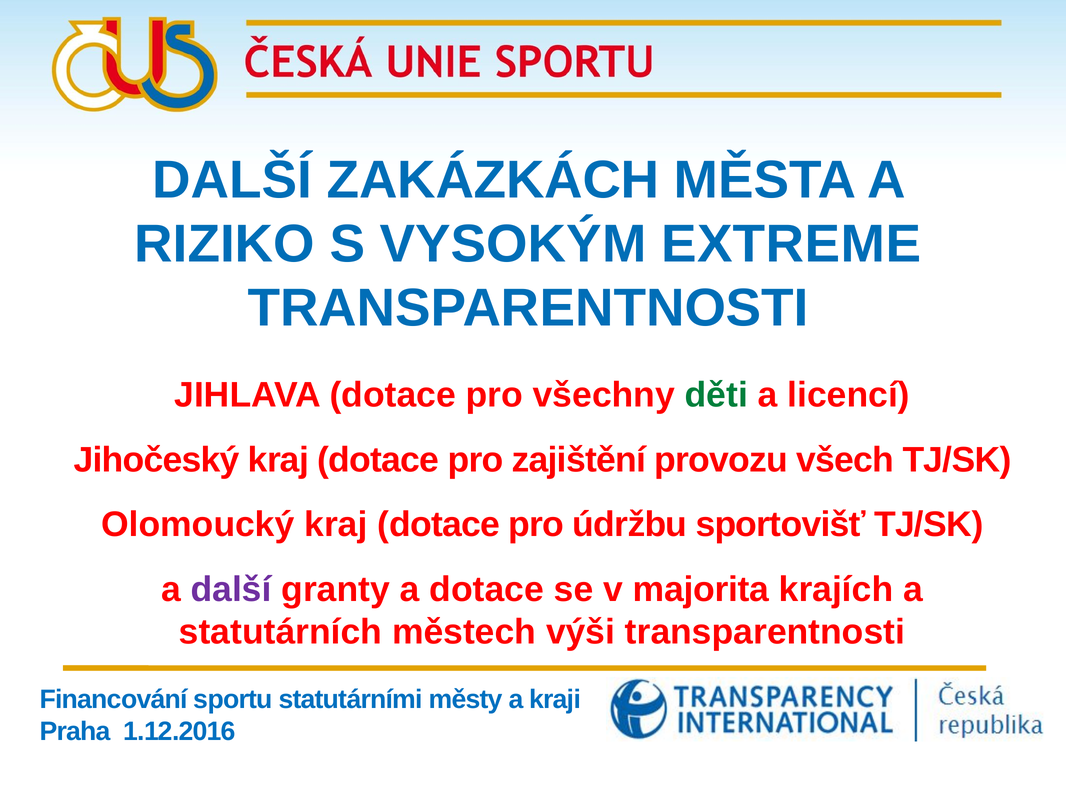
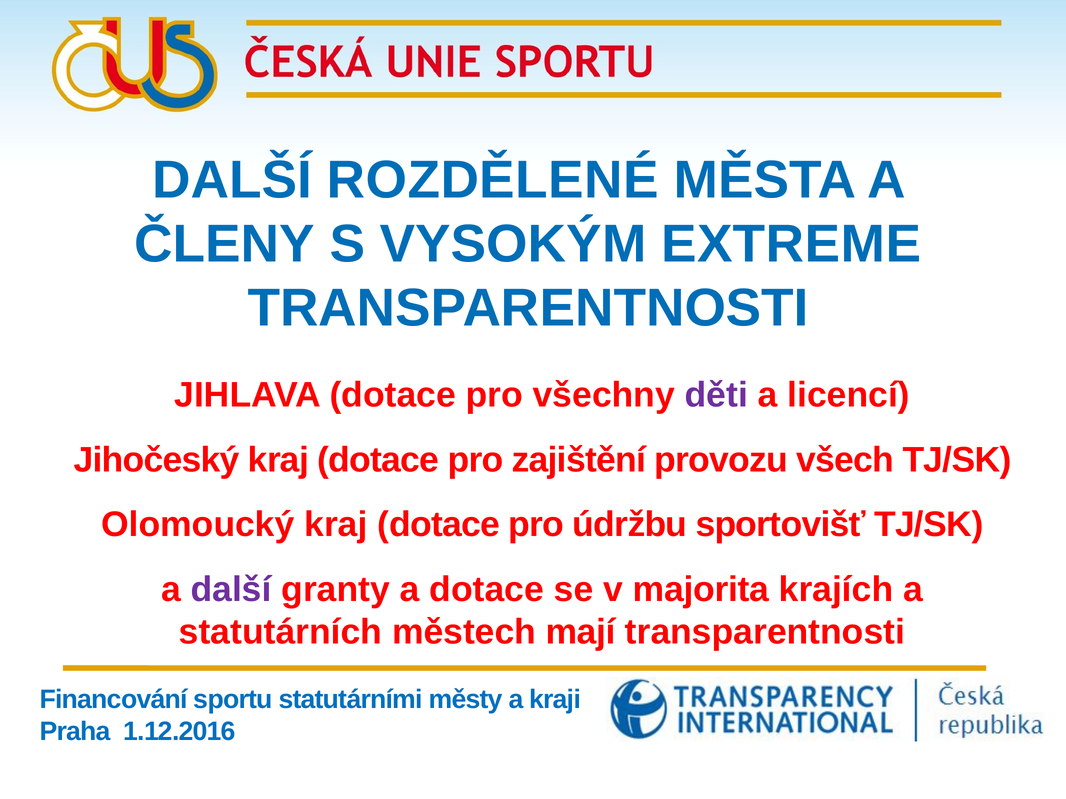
ZAKÁZKÁCH: ZAKÁZKÁCH -> ROZDĚLENÉ
RIZIKO: RIZIKO -> ČLENY
děti colour: green -> purple
výši: výši -> mají
